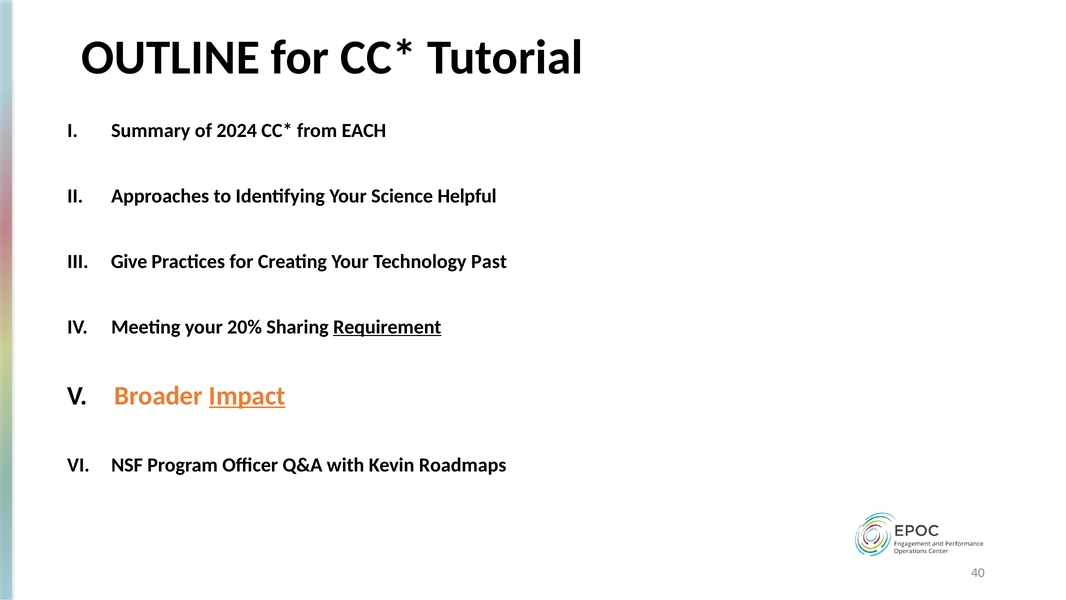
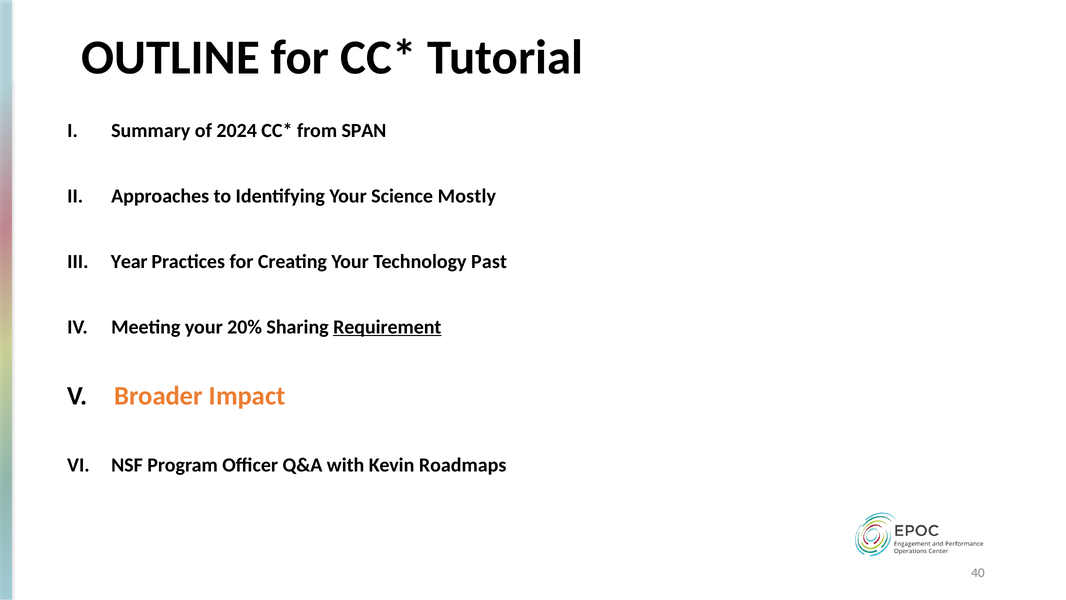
EACH: EACH -> SPAN
Helpful: Helpful -> Mostly
Give: Give -> Year
Impact underline: present -> none
